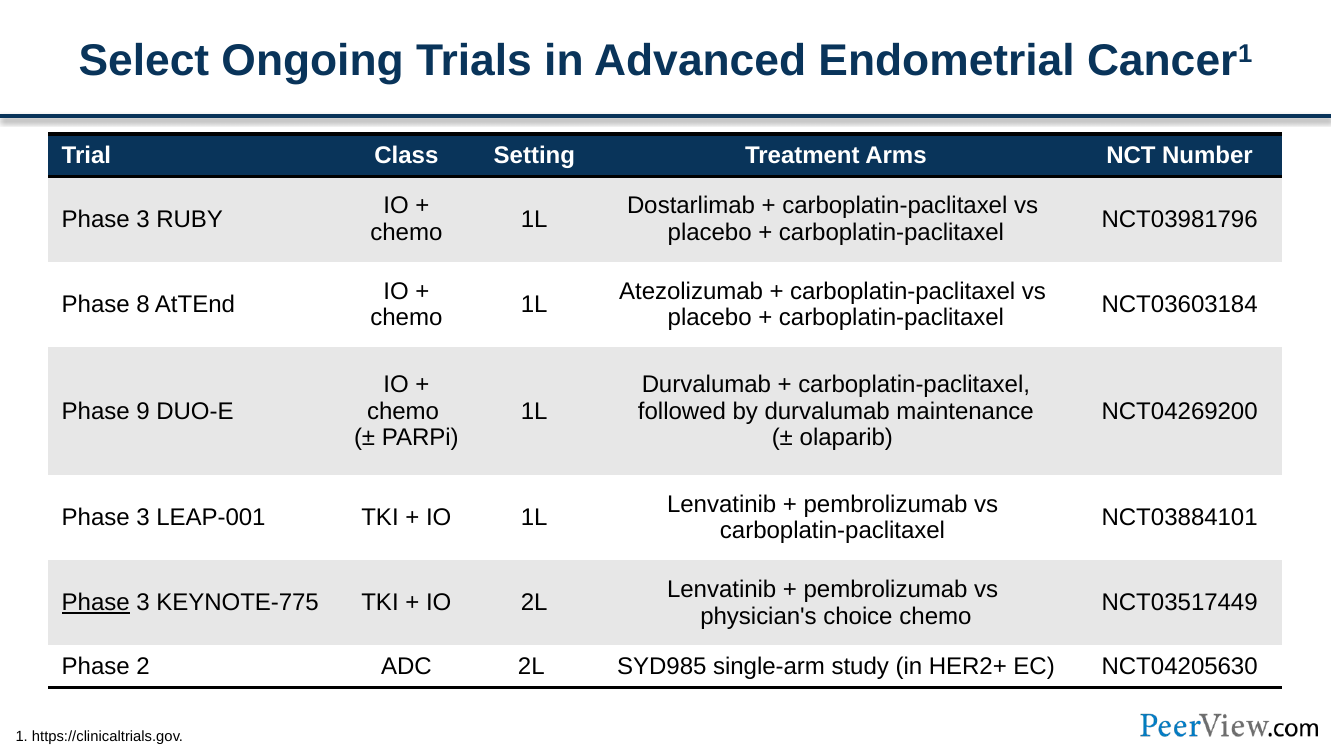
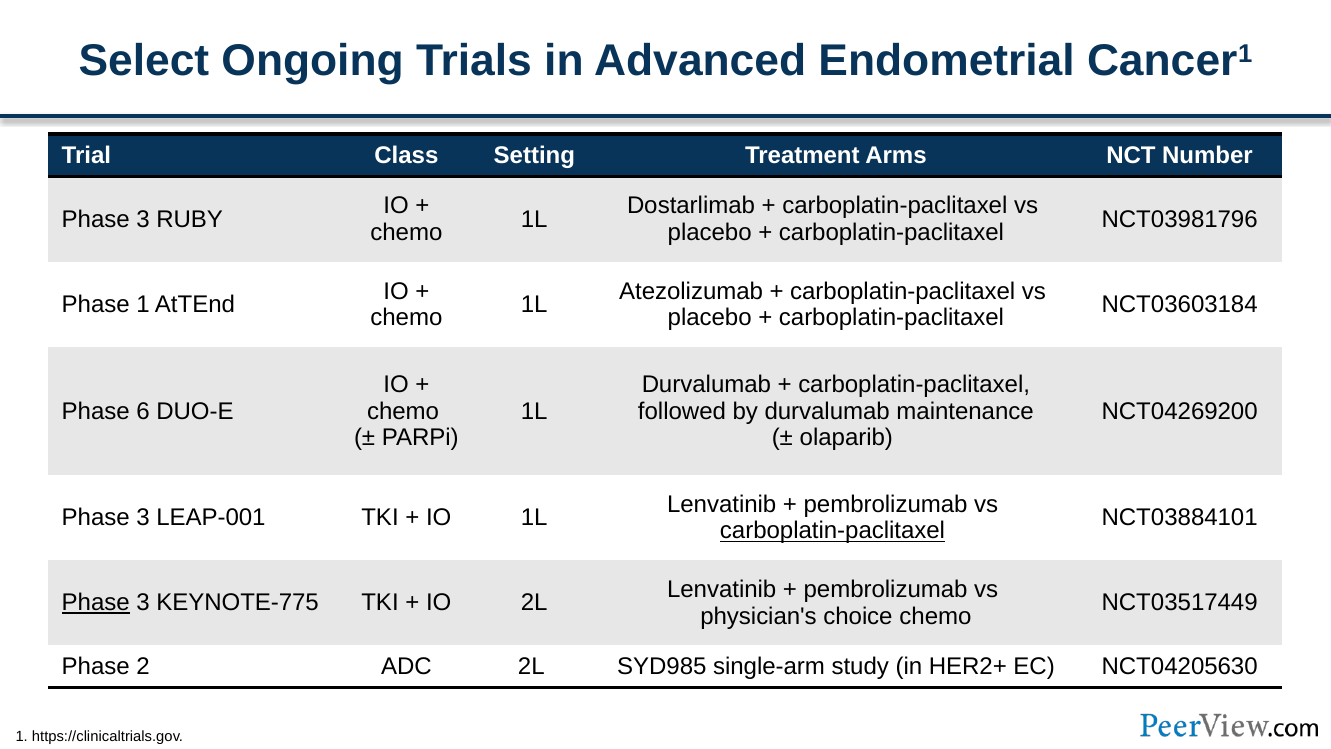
Phase 8: 8 -> 1
9: 9 -> 6
carboplatin-paclitaxel at (833, 531) underline: none -> present
